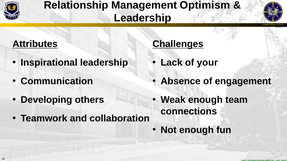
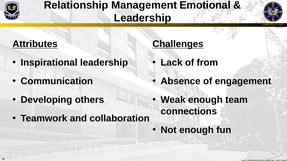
Optimism: Optimism -> Emotional
your: your -> from
